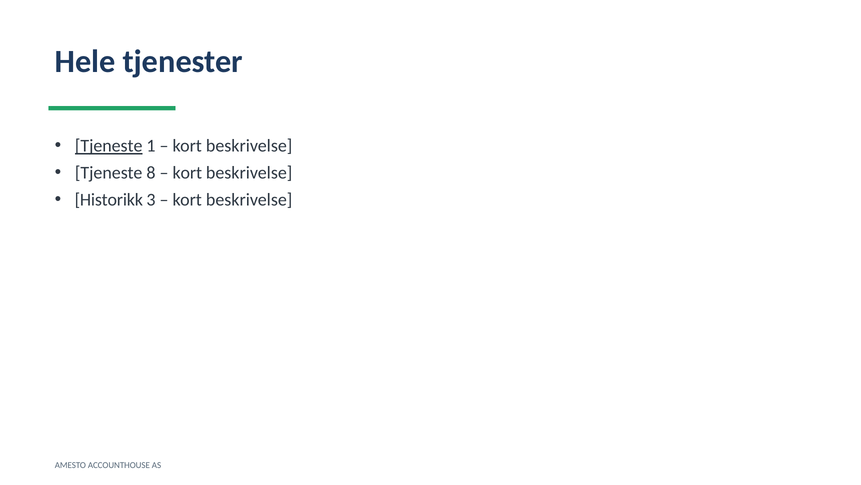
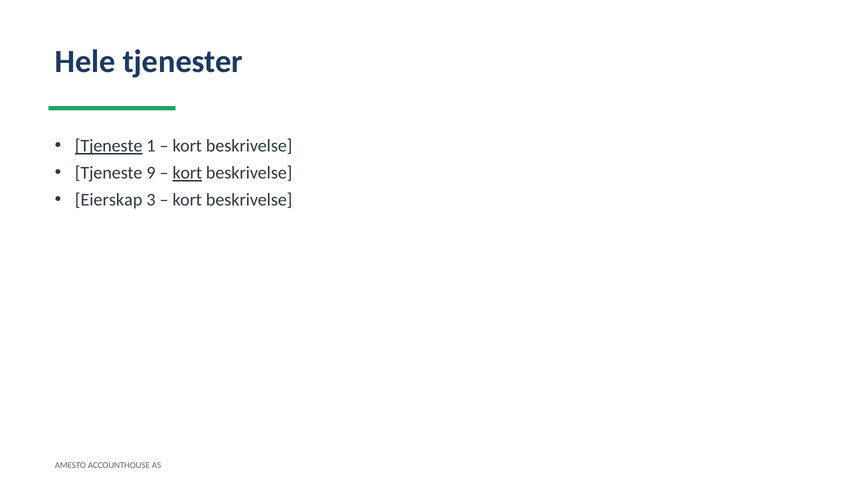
8: 8 -> 9
kort at (187, 173) underline: none -> present
Historikk: Historikk -> Eierskap
